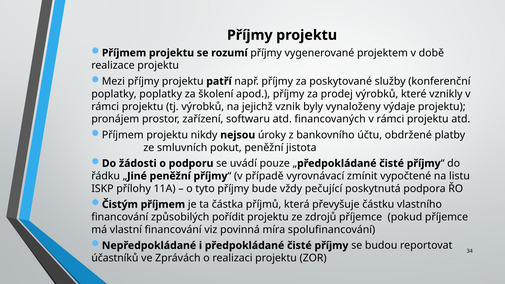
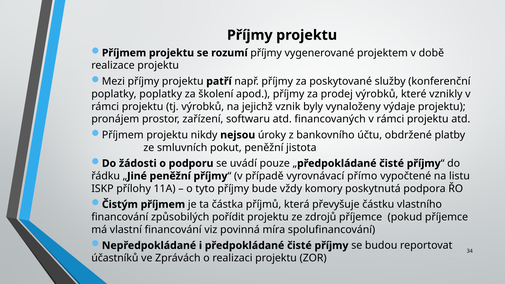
zmínit: zmínit -> přímo
pečující: pečující -> komory
